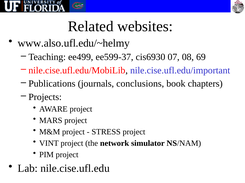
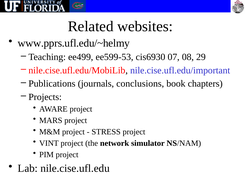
www.also.ufl.edu/~helmy: www.also.ufl.edu/~helmy -> www.pprs.ufl.edu/~helmy
ee599-37: ee599-37 -> ee599-53
69: 69 -> 29
